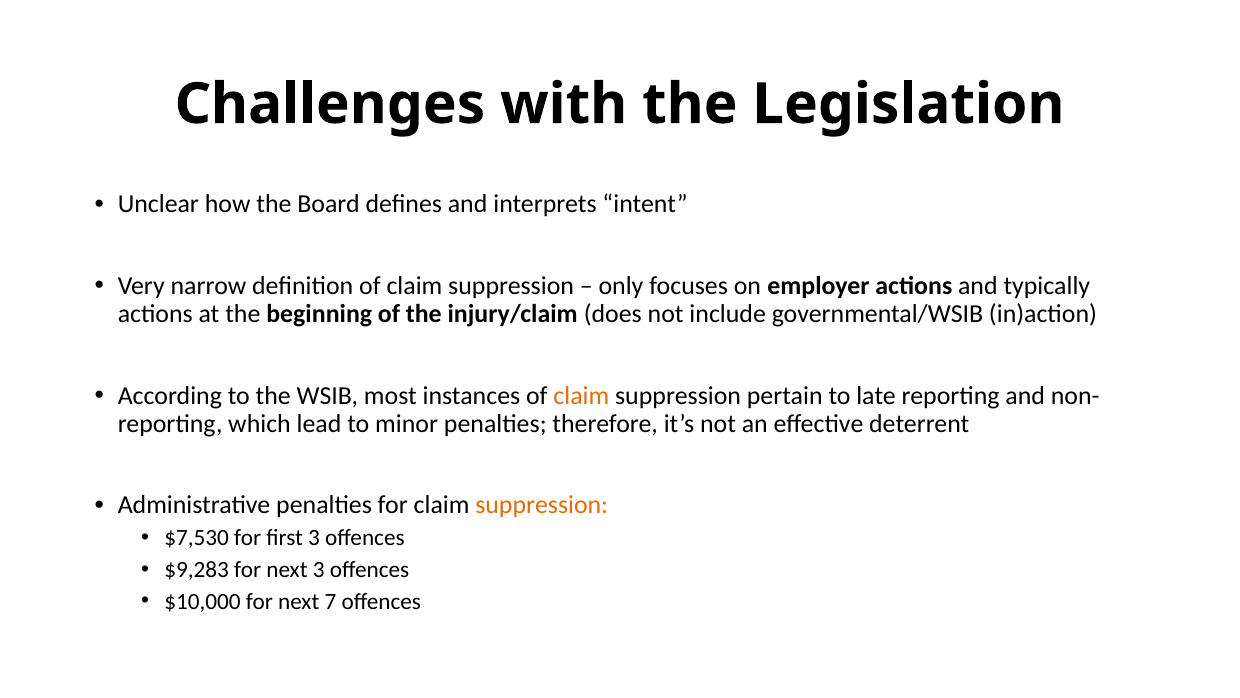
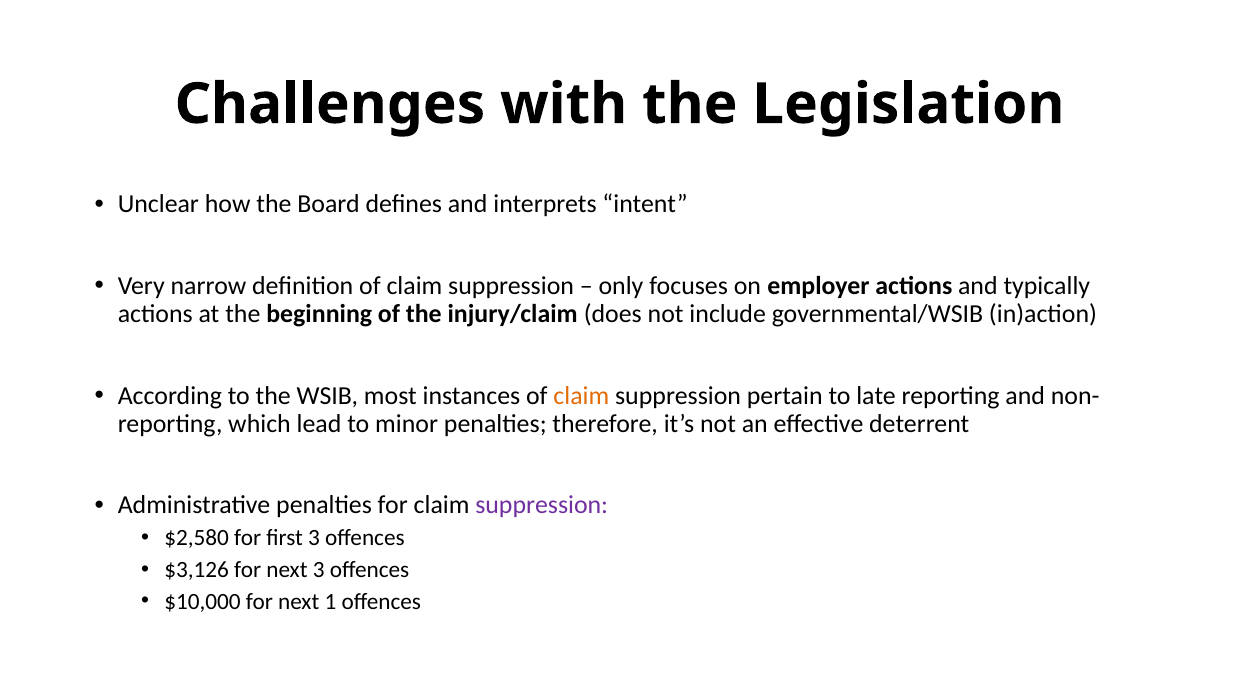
suppression at (542, 505) colour: orange -> purple
$7,530: $7,530 -> $2,580
$9,283: $9,283 -> $3,126
7: 7 -> 1
